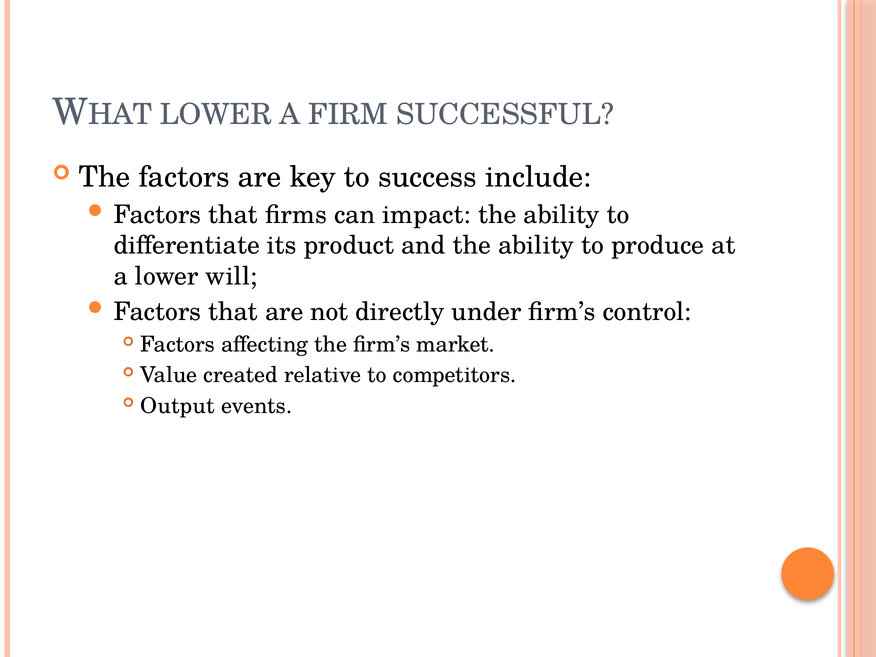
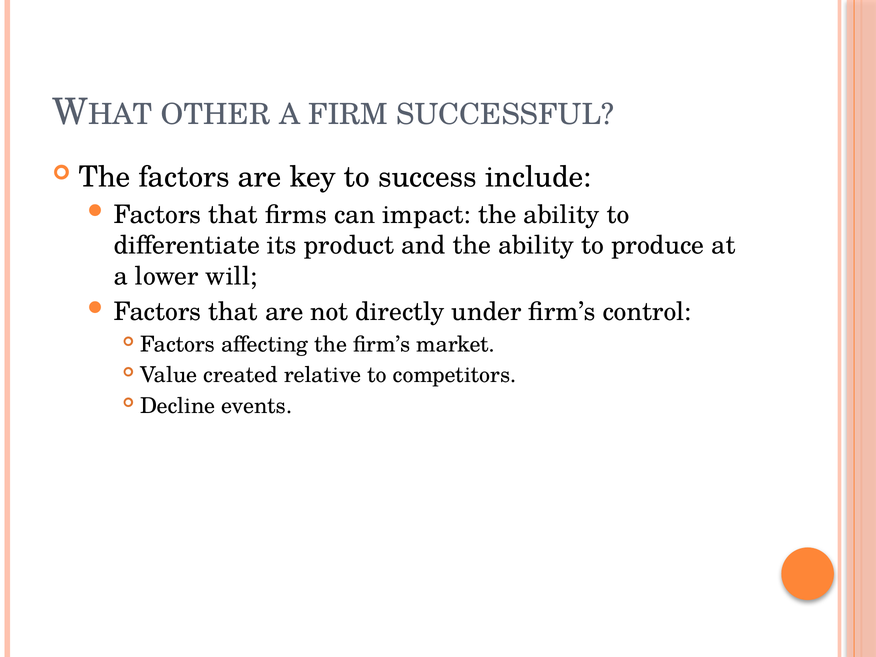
LOWER at (216, 115): LOWER -> OTHER
Output: Output -> Decline
